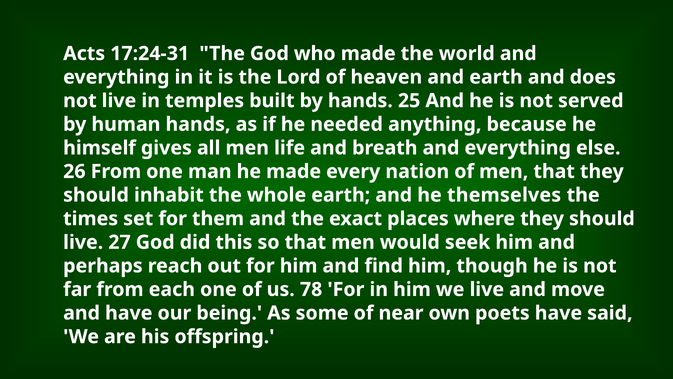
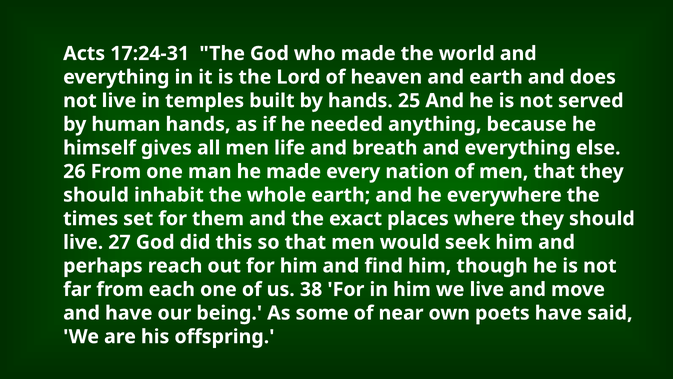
themselves: themselves -> everywhere
78: 78 -> 38
